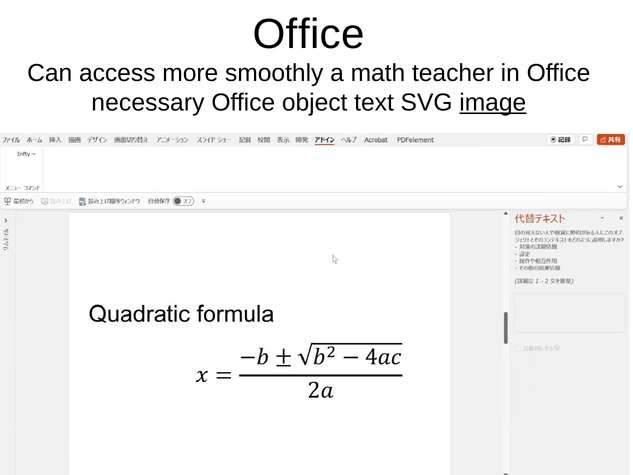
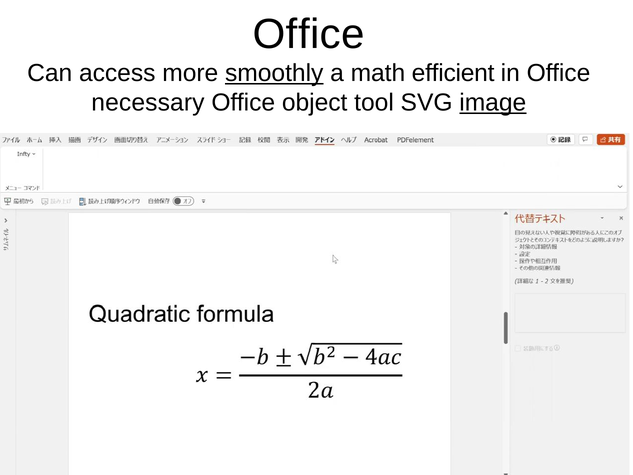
smoothly underline: none -> present
teacher: teacher -> efficient
text: text -> tool
